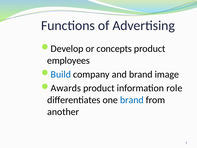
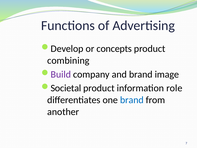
employees: employees -> combining
Build colour: blue -> purple
Awards: Awards -> Societal
